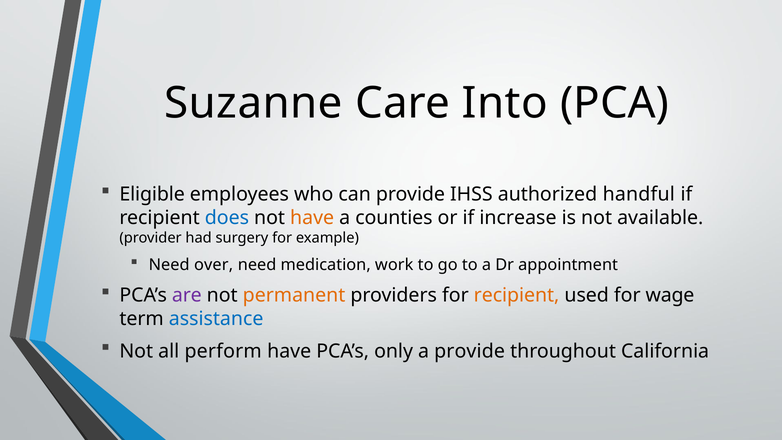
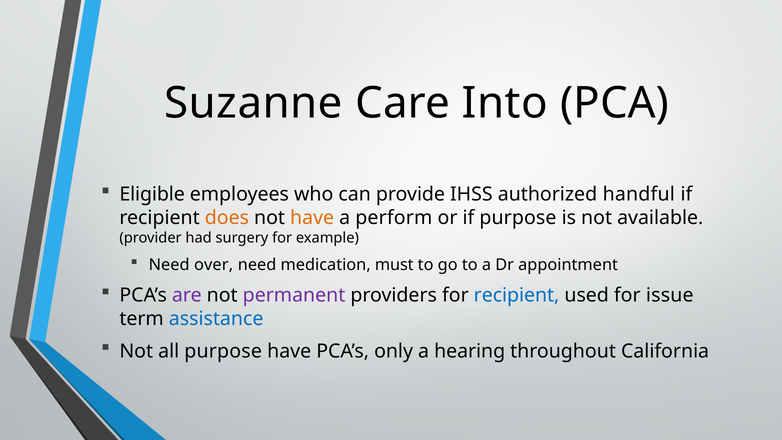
does colour: blue -> orange
counties: counties -> perform
if increase: increase -> purpose
work: work -> must
permanent colour: orange -> purple
recipient at (517, 295) colour: orange -> blue
wage: wage -> issue
all perform: perform -> purpose
a provide: provide -> hearing
